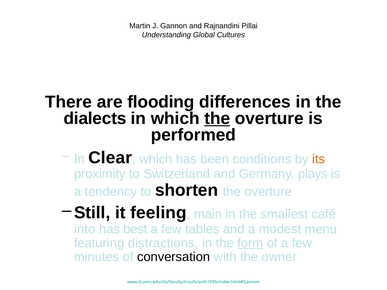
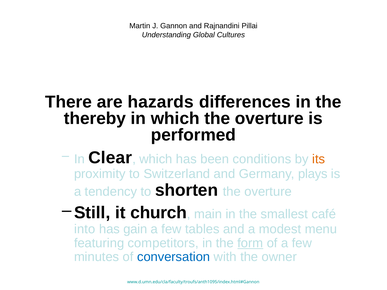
flooding: flooding -> hazards
dialects: dialects -> thereby
the at (217, 118) underline: present -> none
feeling: feeling -> church
best: best -> gain
distractions: distractions -> competitors
conversation colour: black -> blue
